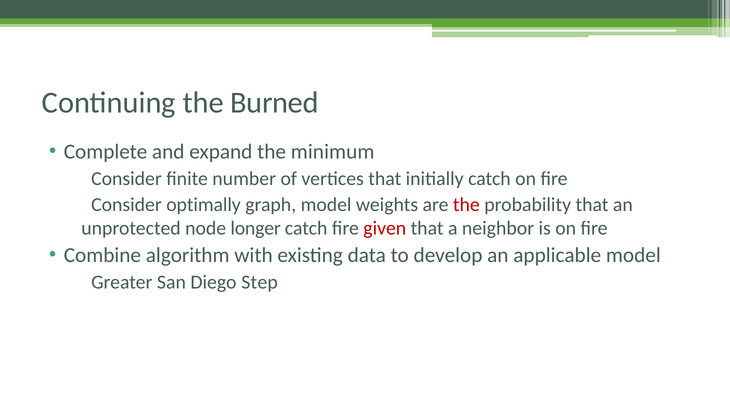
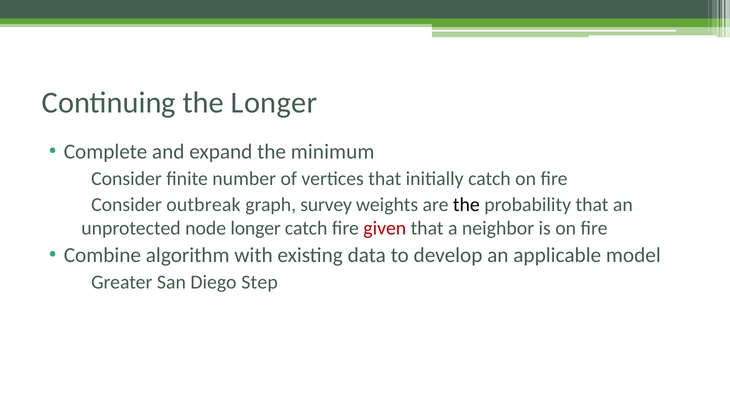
the Burned: Burned -> Longer
optimally: optimally -> outbreak
graph model: model -> survey
the at (466, 204) colour: red -> black
